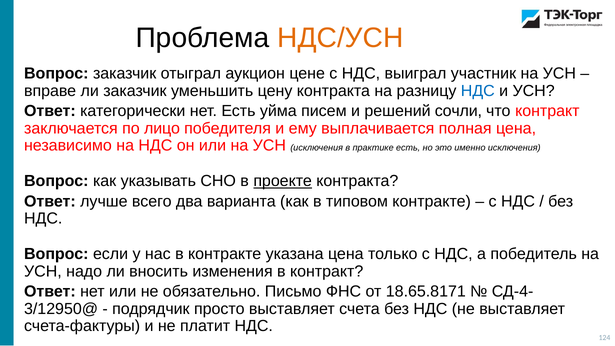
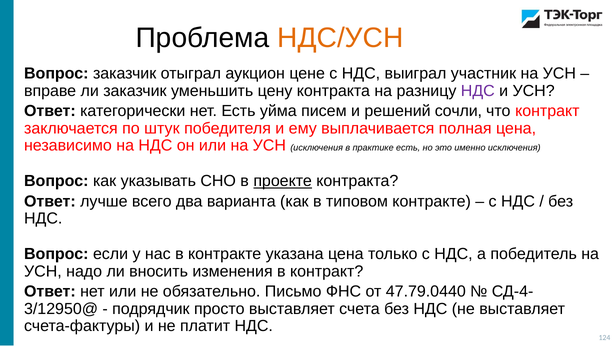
НДС at (478, 91) colour: blue -> purple
лицо: лицо -> штук
18.65.8171: 18.65.8171 -> 47.79.0440
